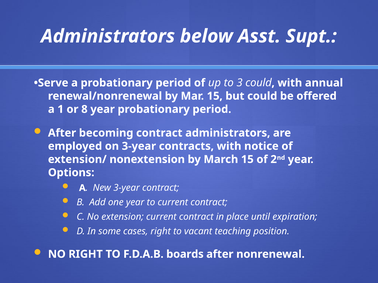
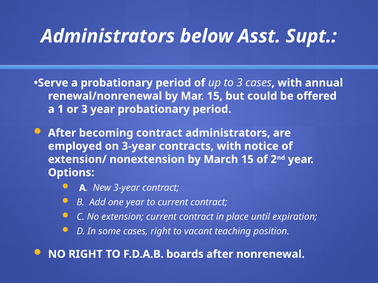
3 could: could -> cases
or 8: 8 -> 3
